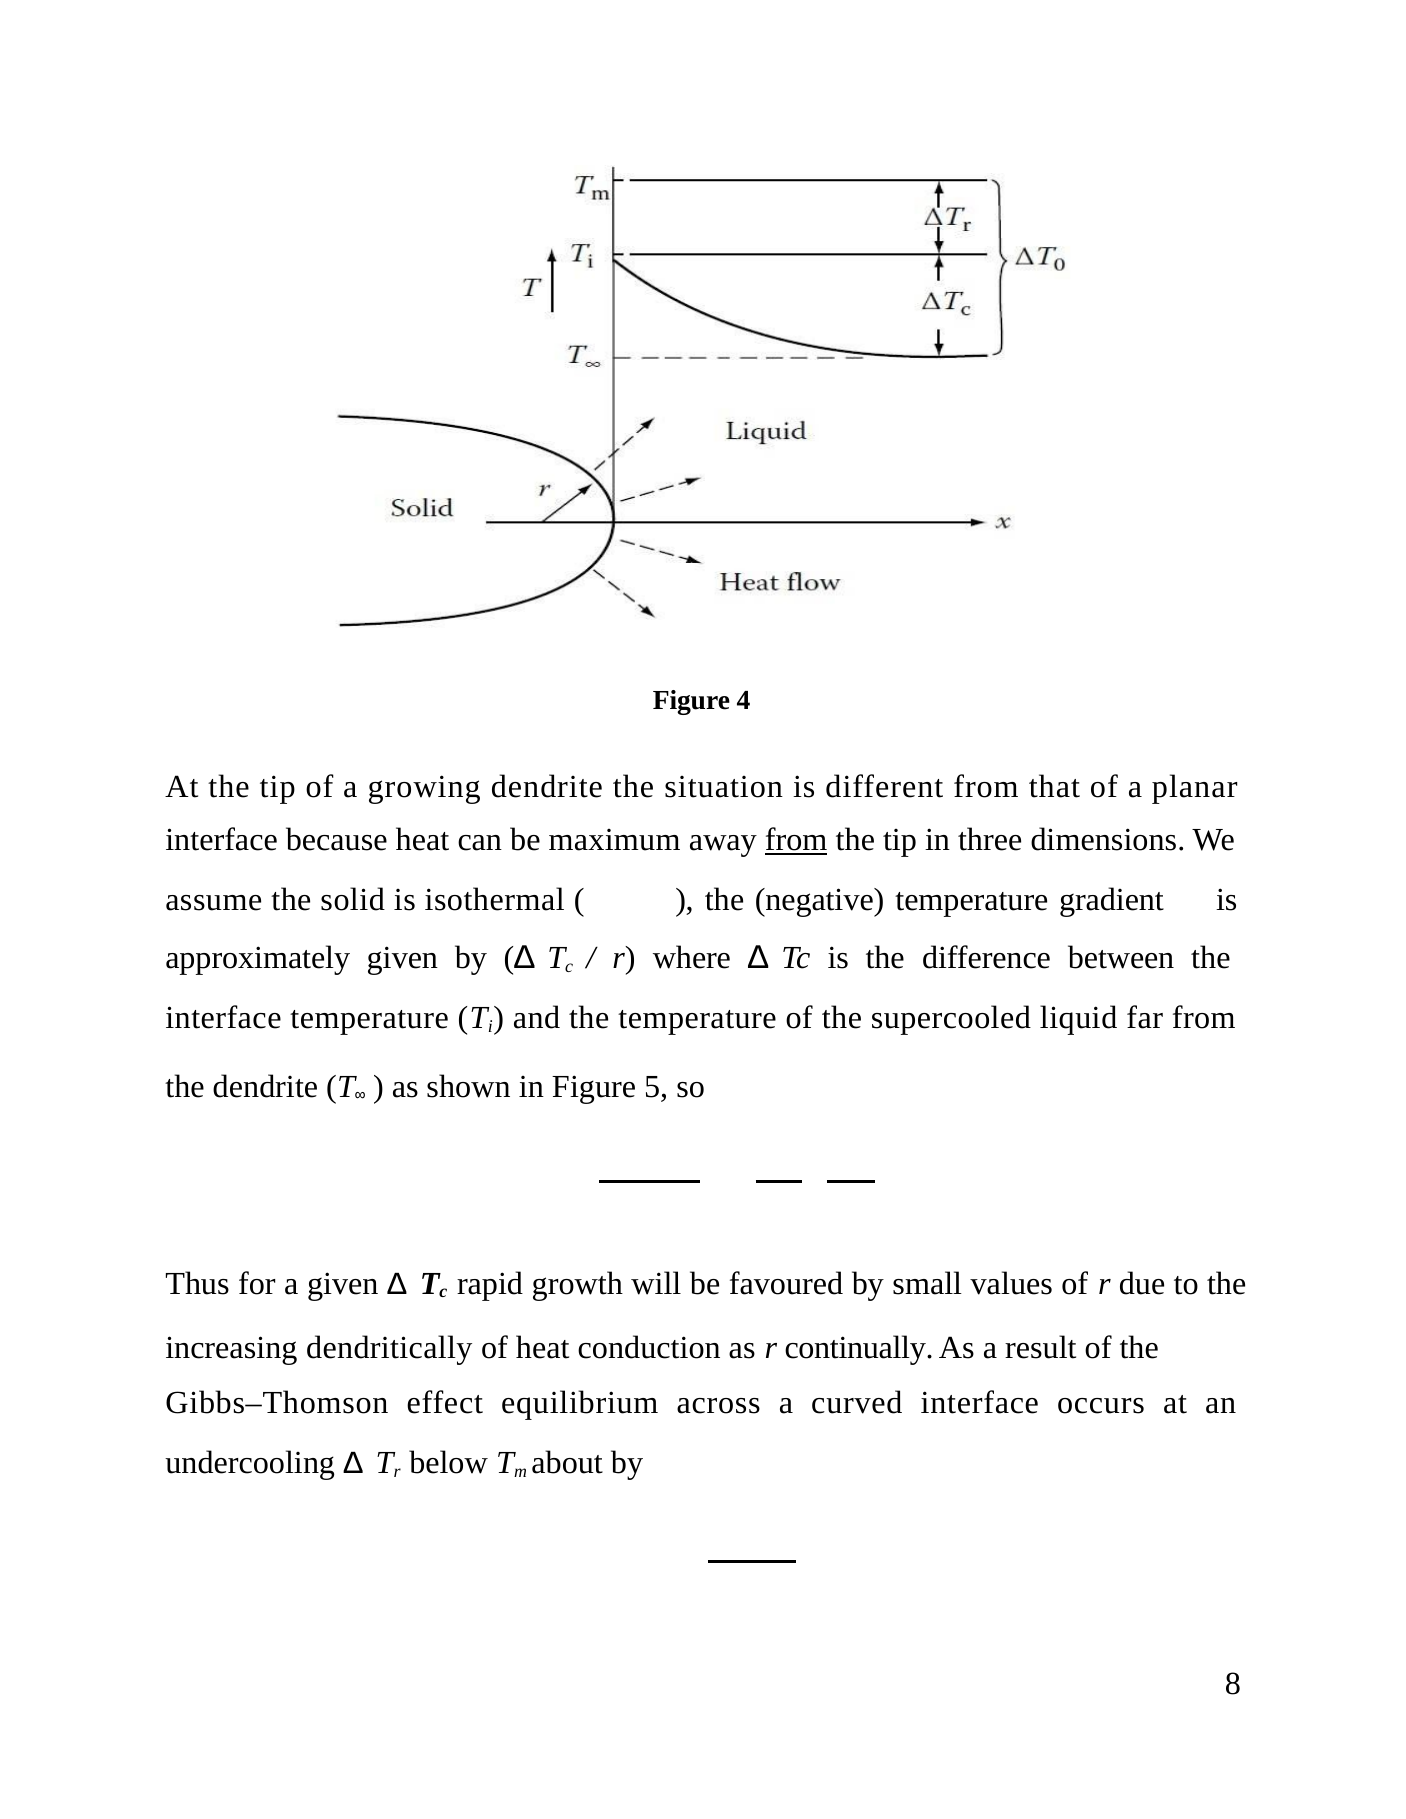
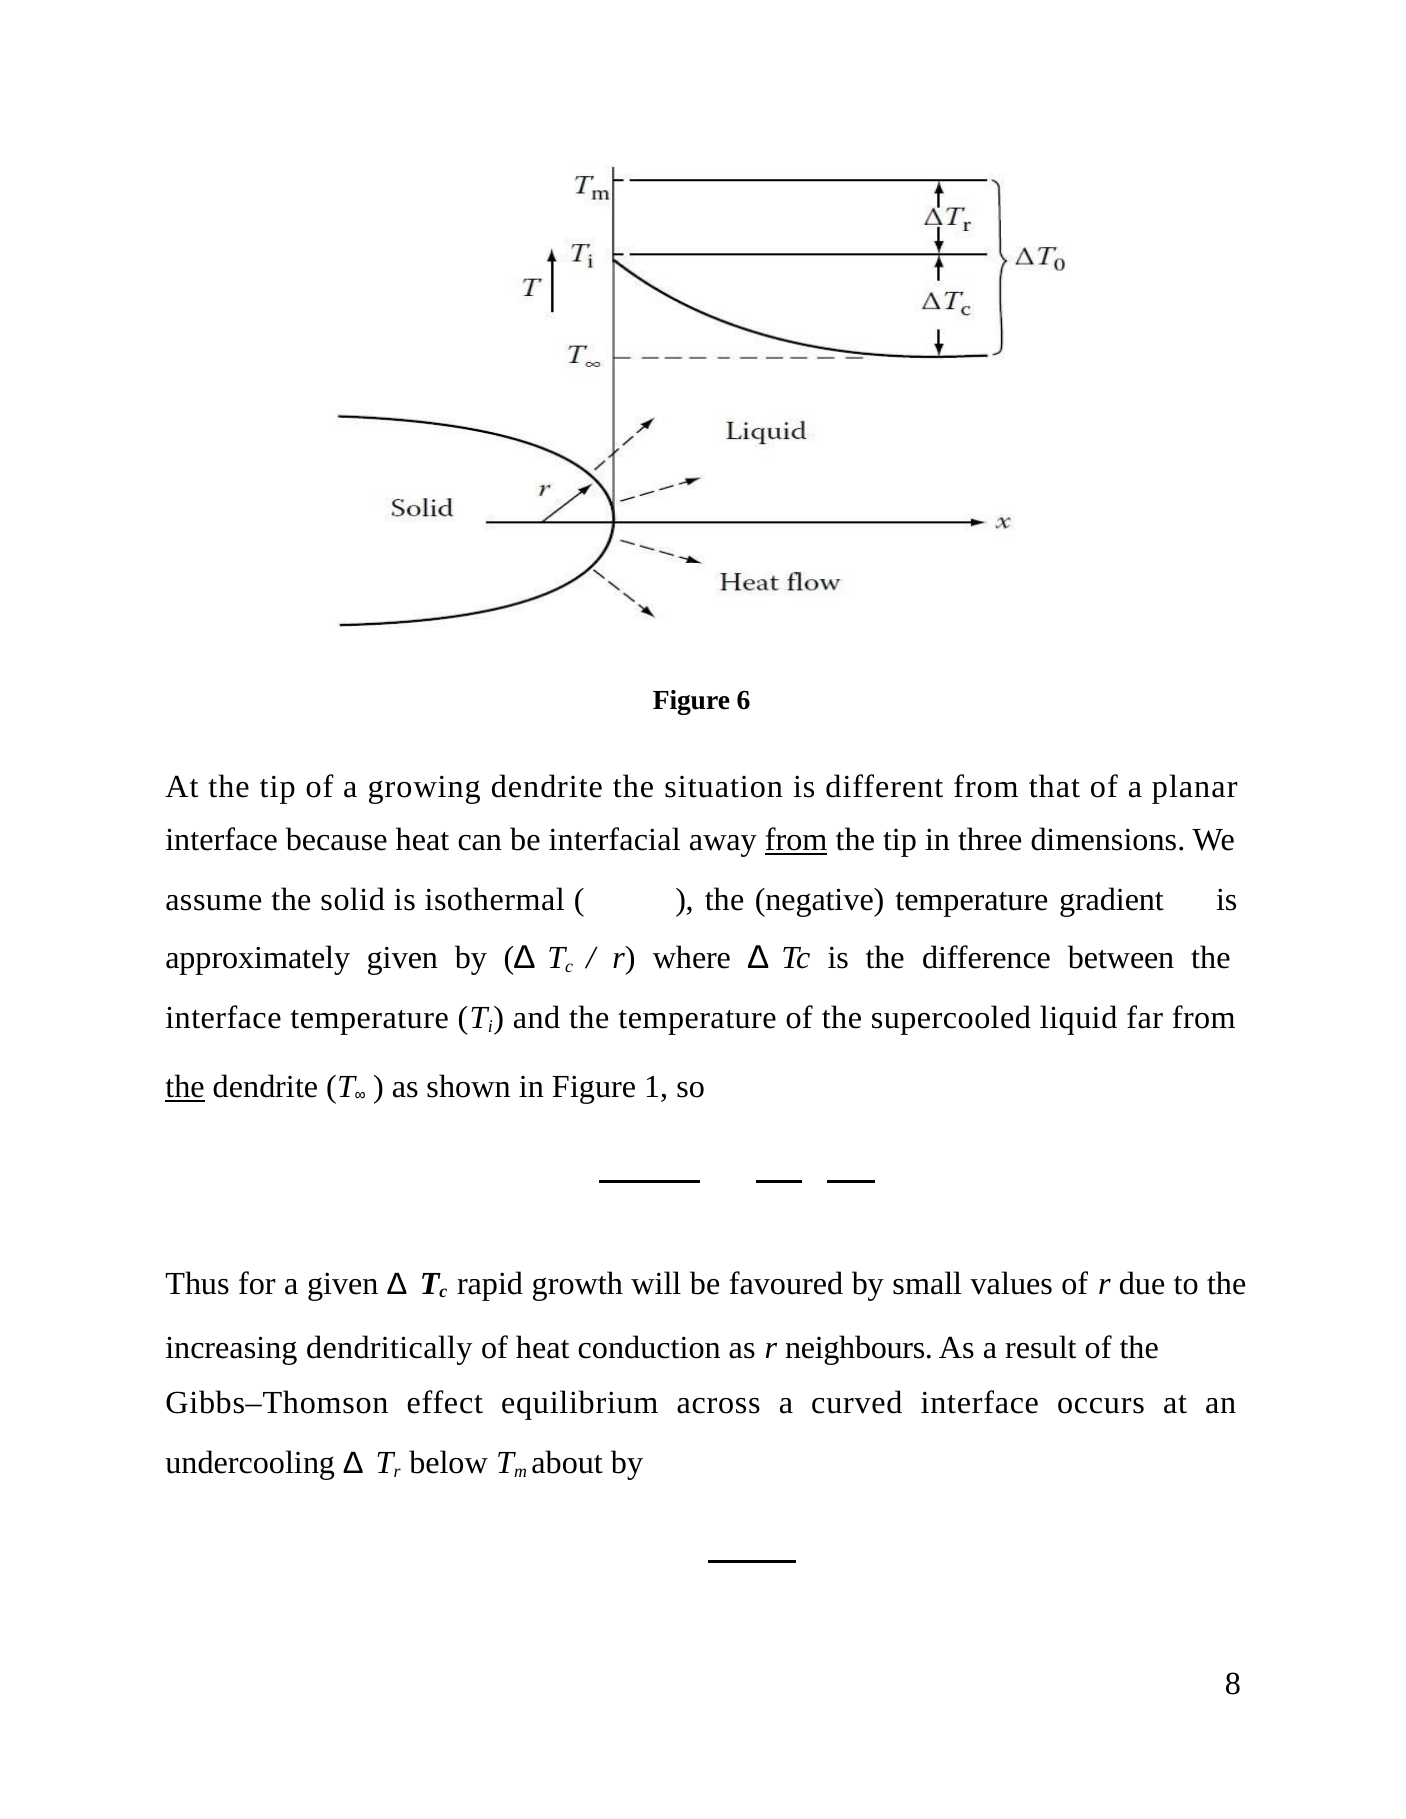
4: 4 -> 6
maximum: maximum -> interfacial
the at (185, 1087) underline: none -> present
5: 5 -> 1
continually: continually -> neighbours
